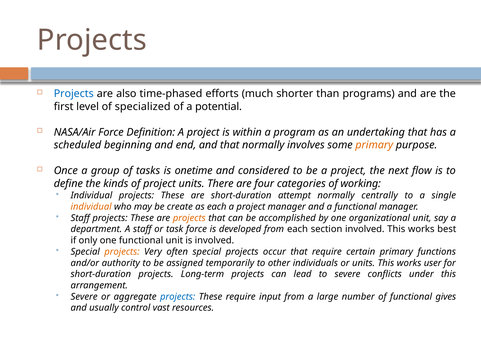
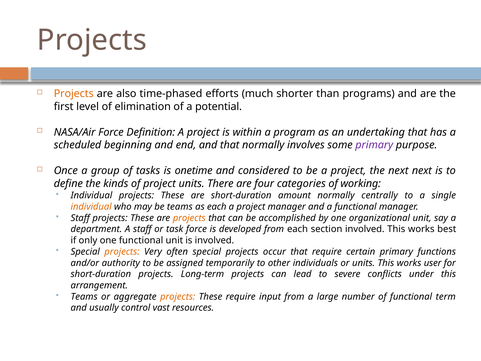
Projects at (74, 94) colour: blue -> orange
specialized: specialized -> elimination
primary at (374, 145) colour: orange -> purple
next flow: flow -> next
attempt: attempt -> amount
be create: create -> teams
Severe at (84, 296): Severe -> Teams
projects at (178, 296) colour: blue -> orange
gives: gives -> term
